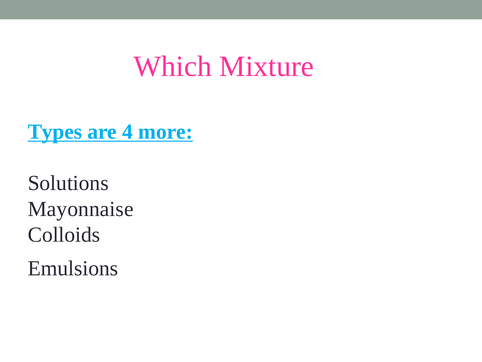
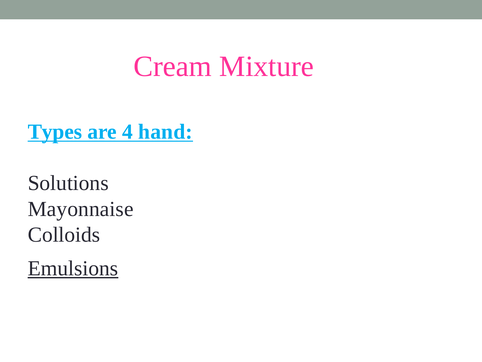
Which: Which -> Cream
more: more -> hand
Emulsions underline: none -> present
